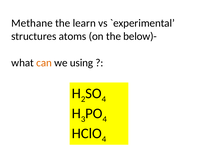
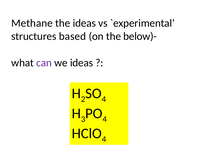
the learn: learn -> ideas
atoms: atoms -> based
can colour: orange -> purple
we using: using -> ideas
